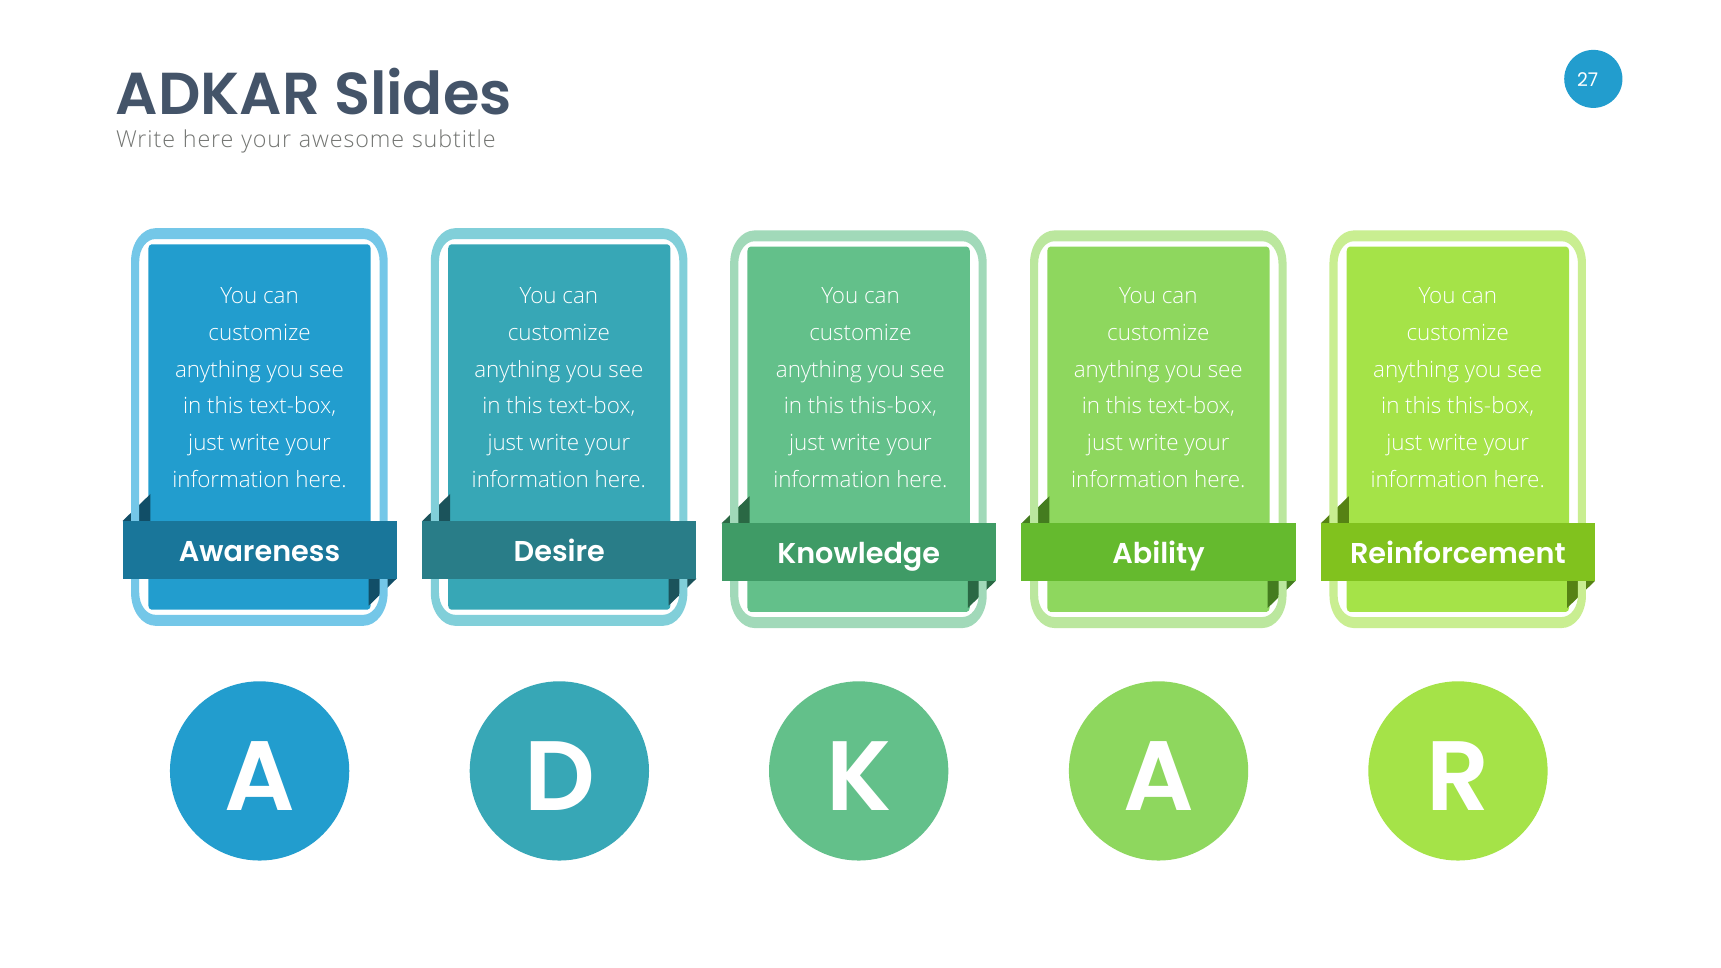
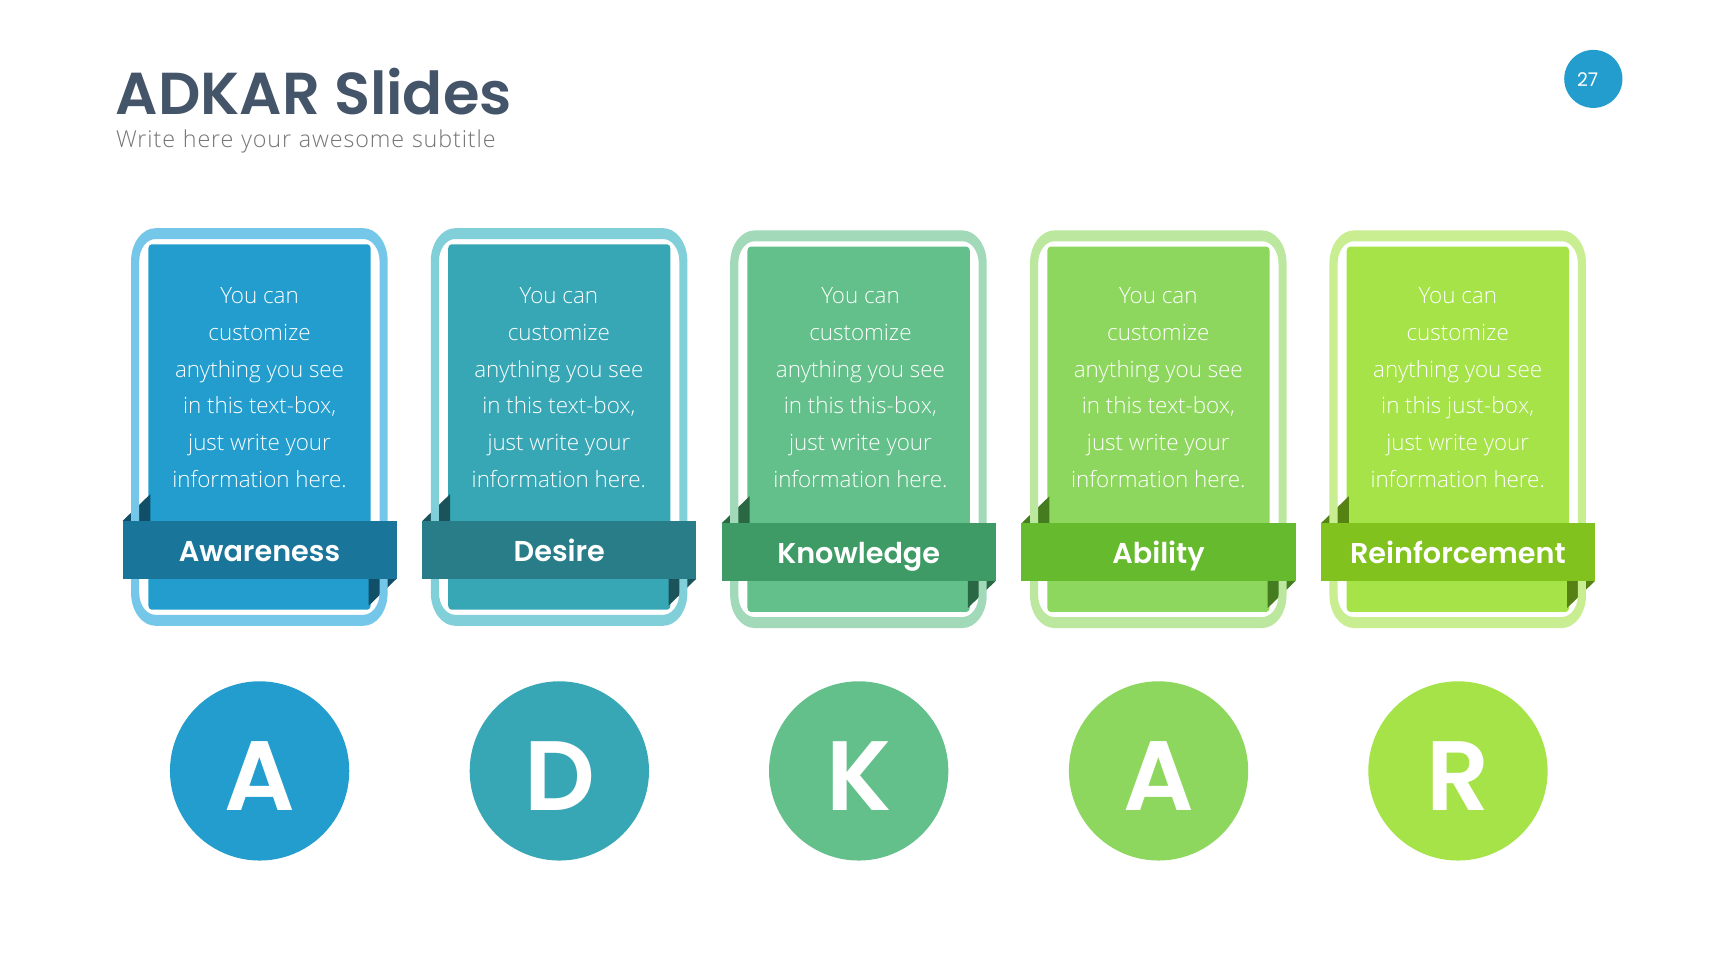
this-box at (1491, 407): this-box -> just-box
